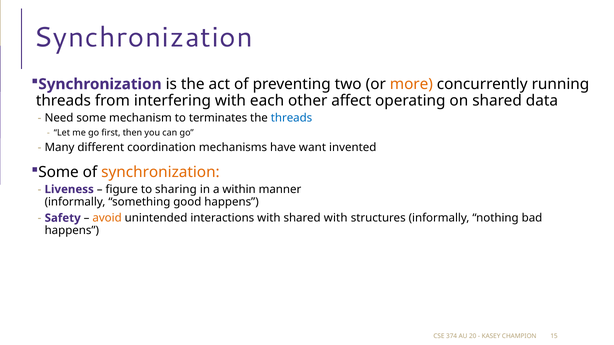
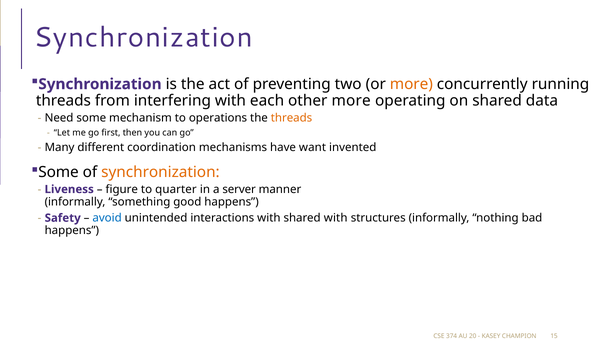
other affect: affect -> more
terminates: terminates -> operations
threads at (292, 118) colour: blue -> orange
sharing: sharing -> quarter
within: within -> server
avoid colour: orange -> blue
